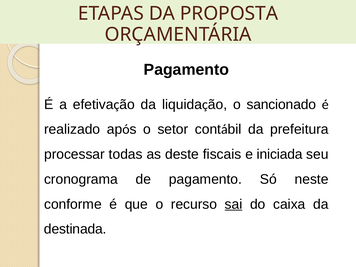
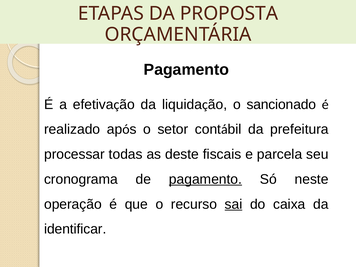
iniciada: iniciada -> parcela
pagamento at (205, 179) underline: none -> present
conforme: conforme -> operação
destinada: destinada -> identificar
